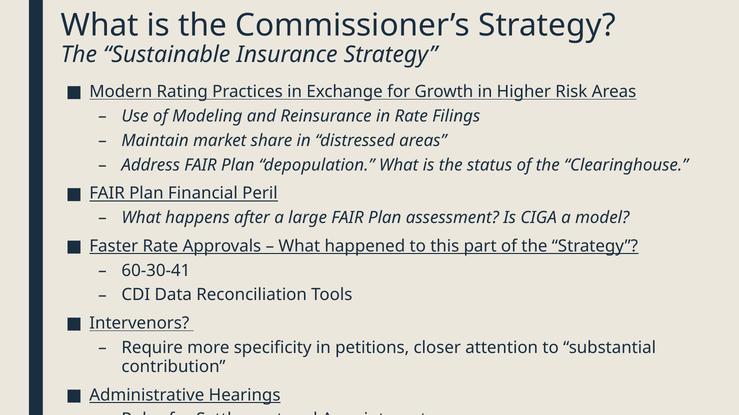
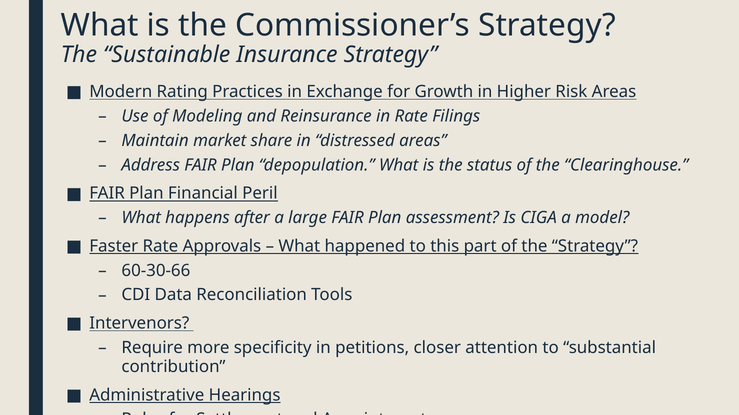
60-30-41: 60-30-41 -> 60-30-66
